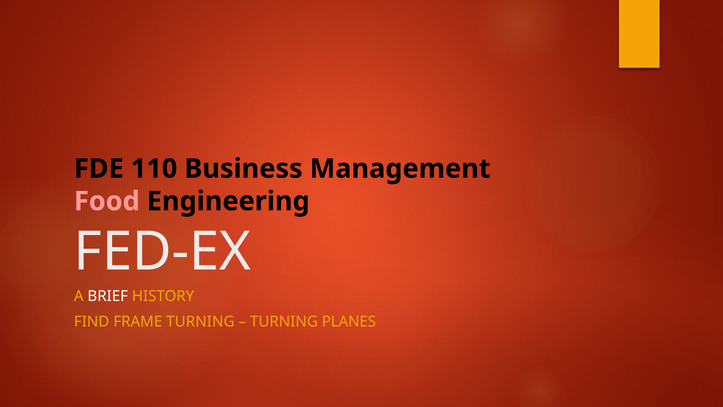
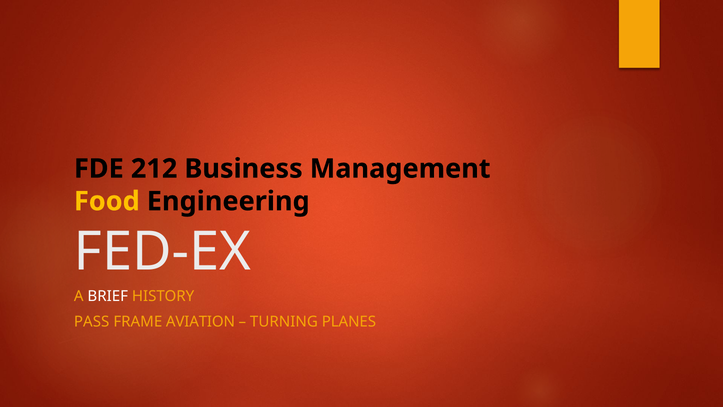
110: 110 -> 212
Food colour: pink -> yellow
FIND: FIND -> PASS
FRAME TURNING: TURNING -> AVIATION
